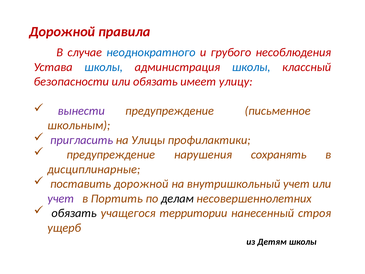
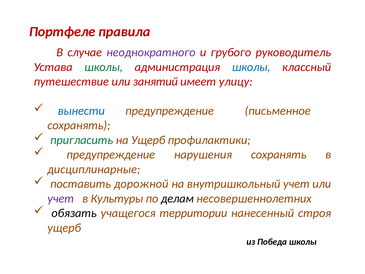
Дорожной at (62, 32): Дорожной -> Портфеле
неоднократного colour: blue -> purple
несоблюдения: несоблюдения -> руководитель
школы at (104, 67) colour: blue -> green
безопасности: безопасности -> путешествие
или обязать: обязать -> занятий
вынести colour: purple -> blue
школьным at (79, 125): школьным -> сохранять
пригласить colour: purple -> green
на Улицы: Улицы -> Ущерб
Портить: Портить -> Культуры
Детям: Детям -> Победа
